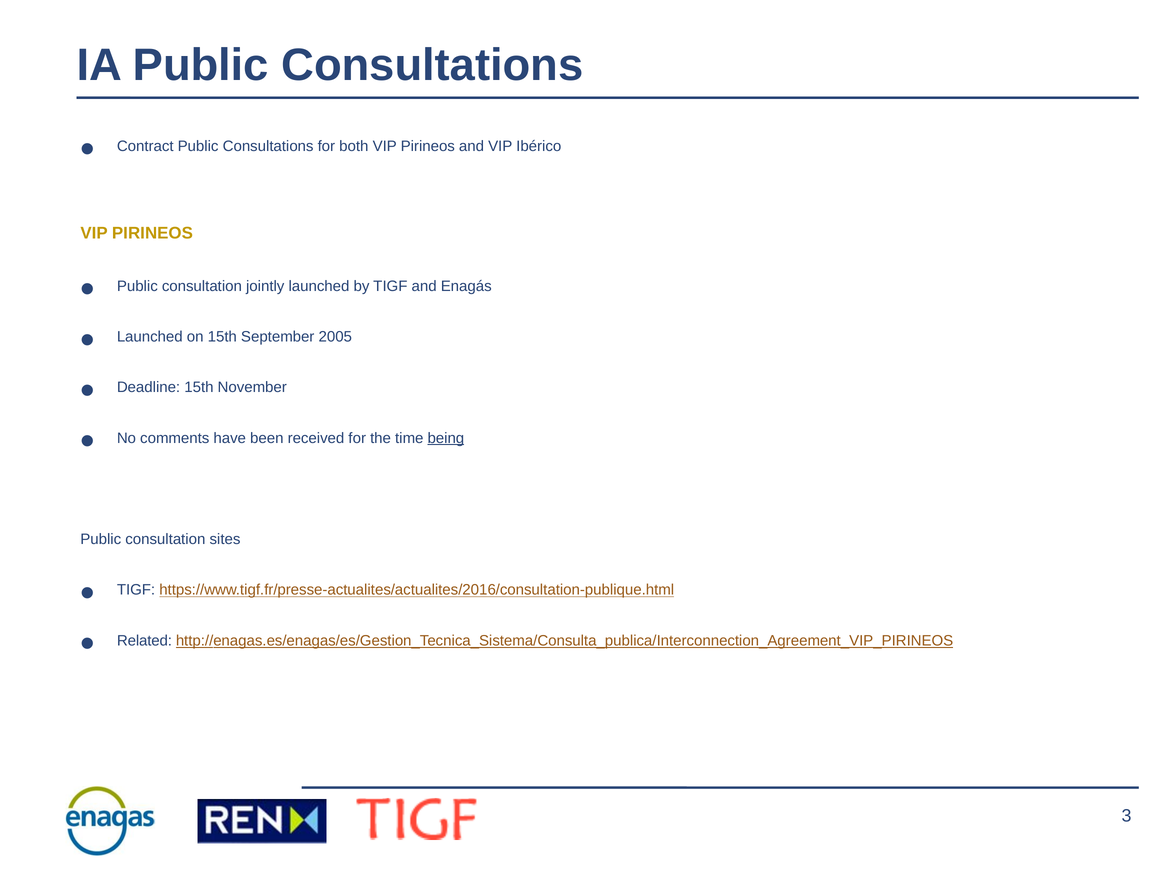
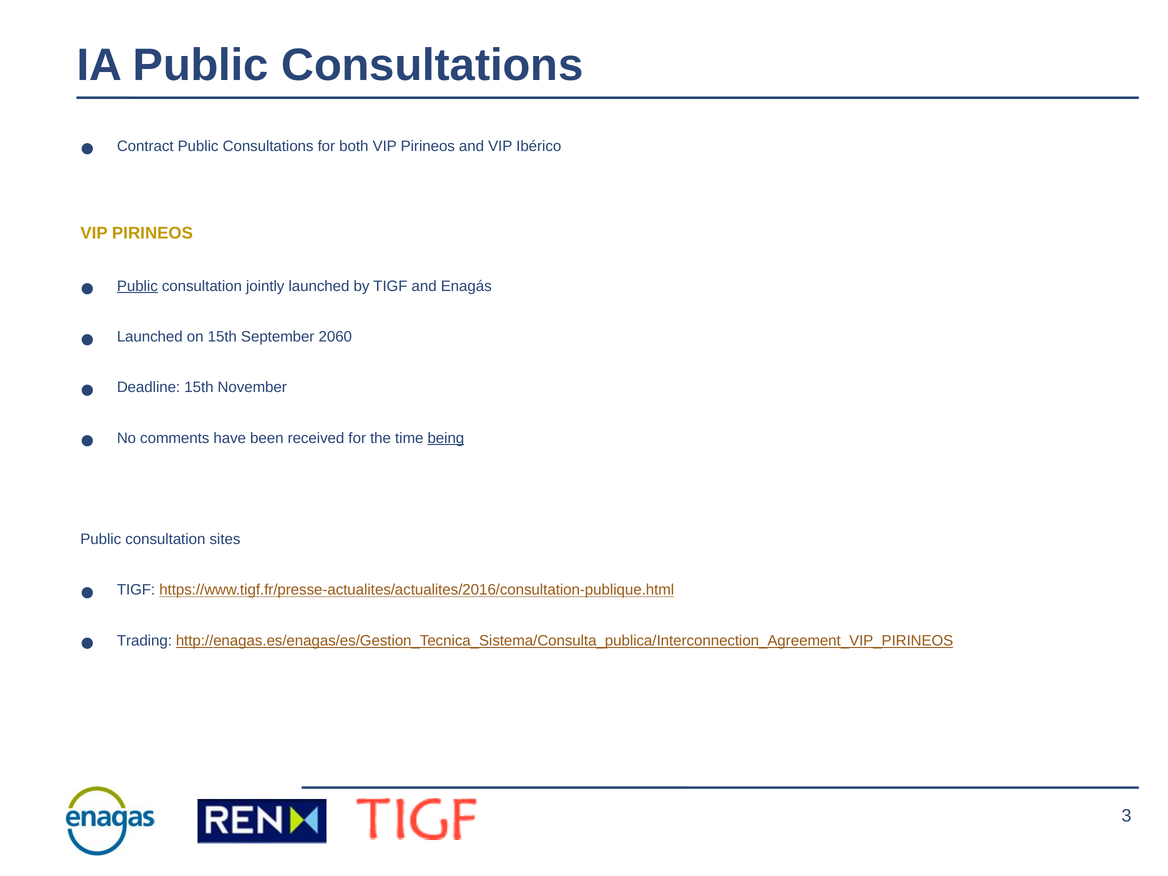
Public at (137, 286) underline: none -> present
2005: 2005 -> 2060
Related: Related -> Trading
